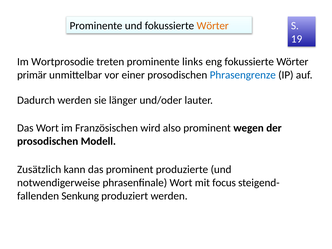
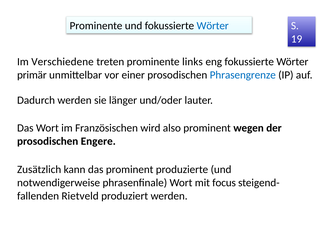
Wörter at (213, 26) colour: orange -> blue
Wortprosodie: Wortprosodie -> Verschiedene
Modell: Modell -> Engere
Senkung: Senkung -> Rietveld
